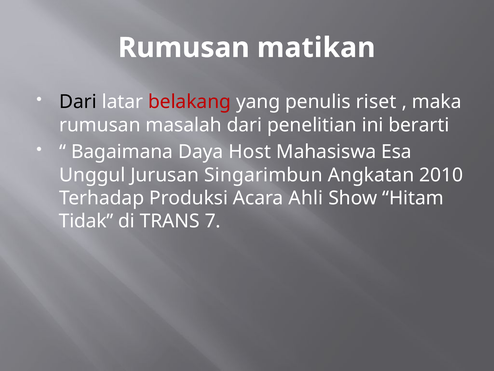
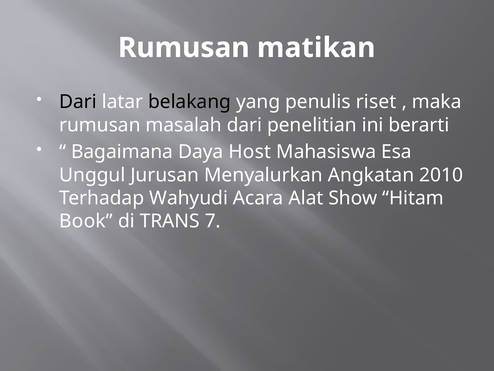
belakang colour: red -> black
Singarimbun: Singarimbun -> Menyalurkan
Produksi: Produksi -> Wahyudi
Ahli: Ahli -> Alat
Tidak: Tidak -> Book
